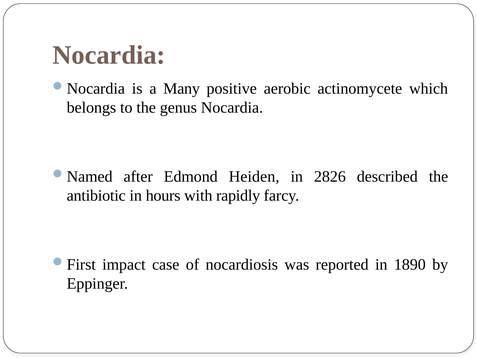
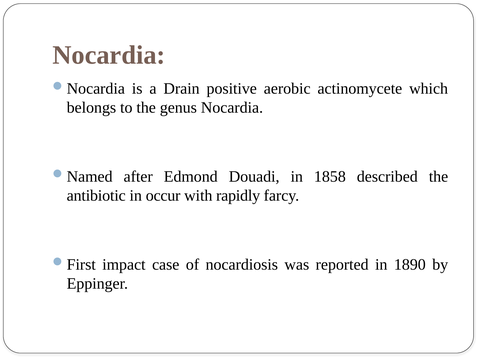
Many: Many -> Drain
Heiden: Heiden -> Douadi
2826: 2826 -> 1858
hours: hours -> occur
